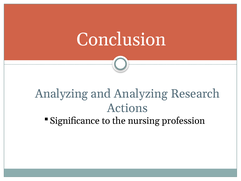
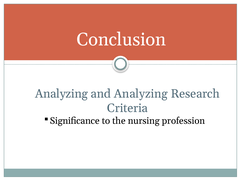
Actions: Actions -> Criteria
